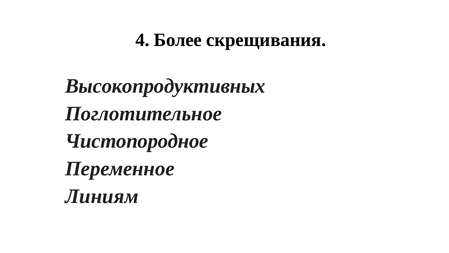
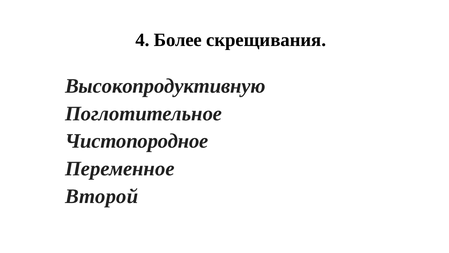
Высокопродуктивных: Высокопродуктивных -> Высокопродуктивную
Линиям: Линиям -> Второй
